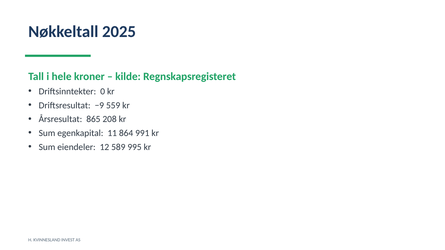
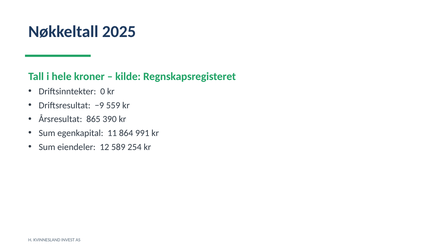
208: 208 -> 390
995: 995 -> 254
